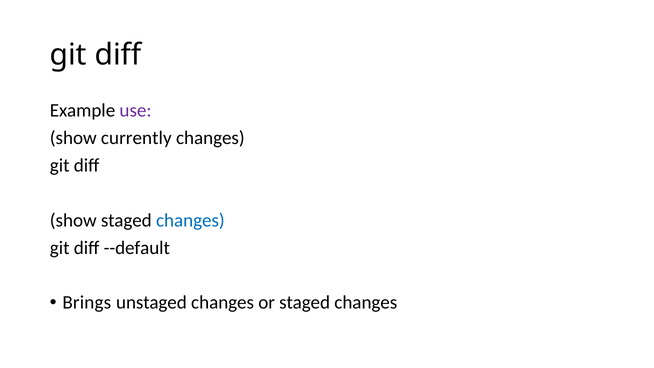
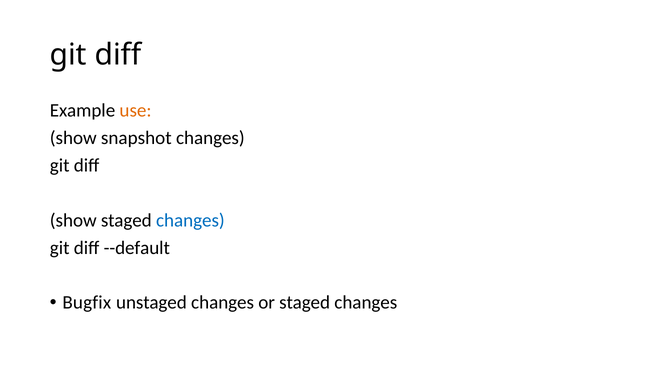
use colour: purple -> orange
currently: currently -> snapshot
Brings: Brings -> Bugfix
